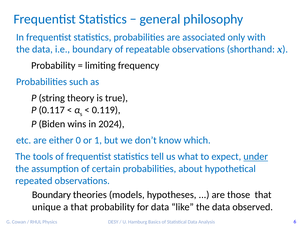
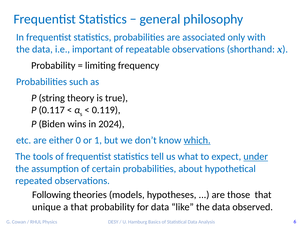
i.e boundary: boundary -> important
which underline: none -> present
Boundary at (51, 194): Boundary -> Following
